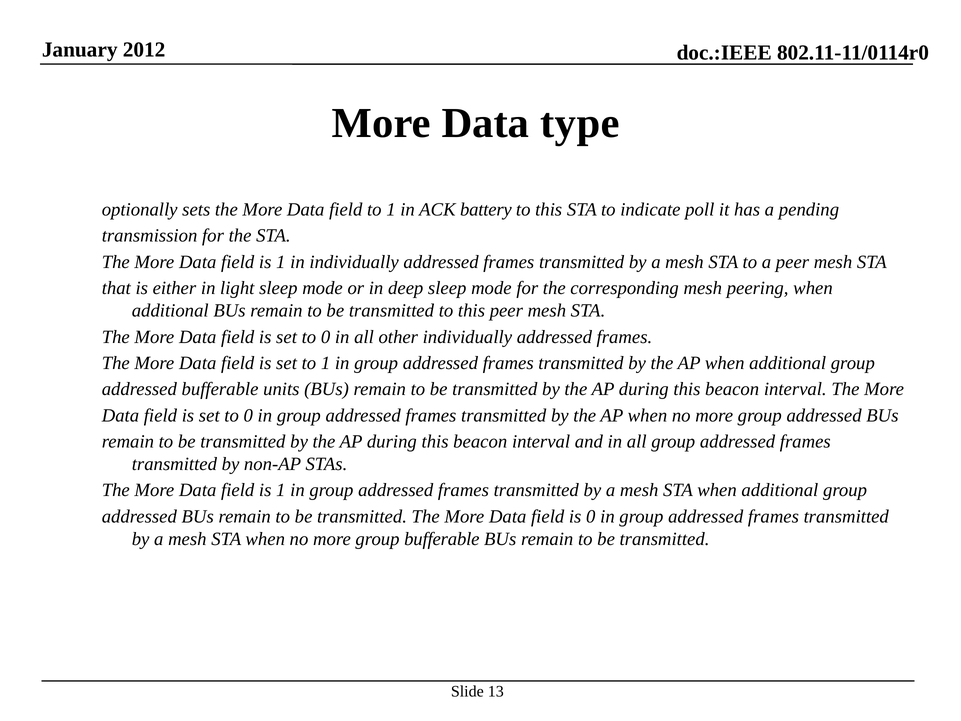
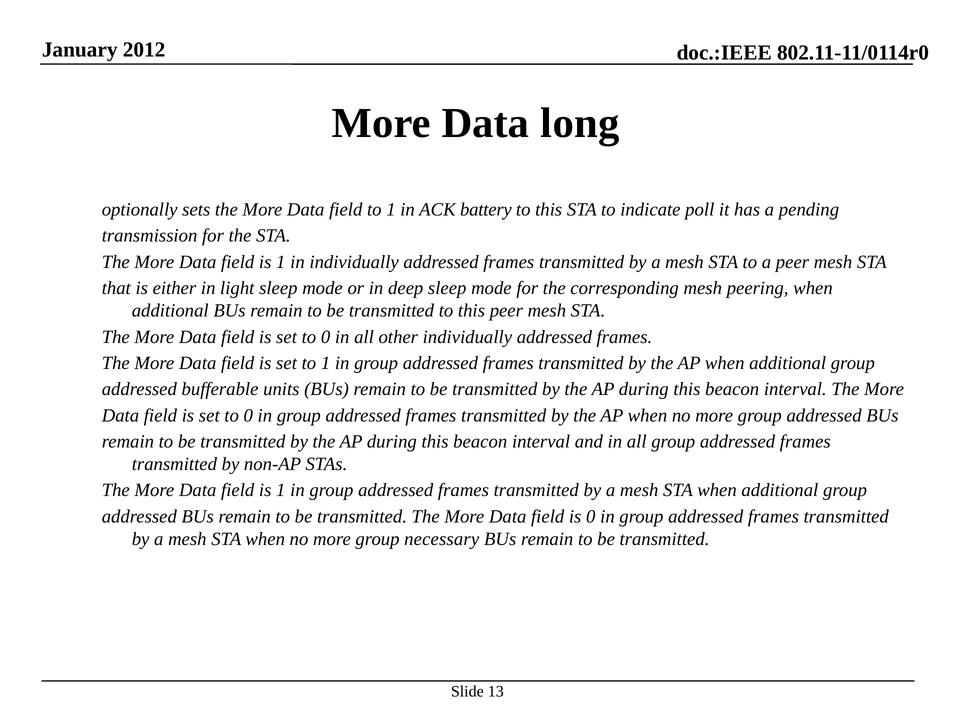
type: type -> long
group bufferable: bufferable -> necessary
